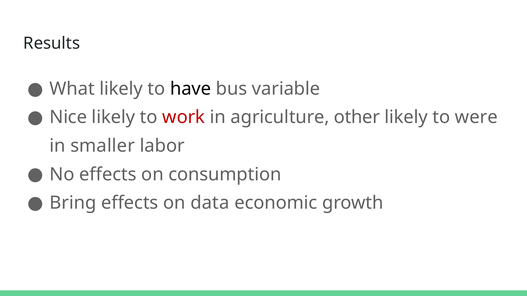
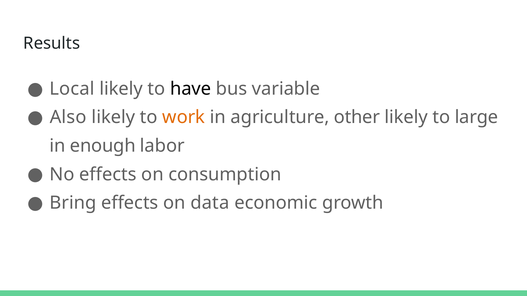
What: What -> Local
Nice: Nice -> Also
work colour: red -> orange
were: were -> large
smaller: smaller -> enough
